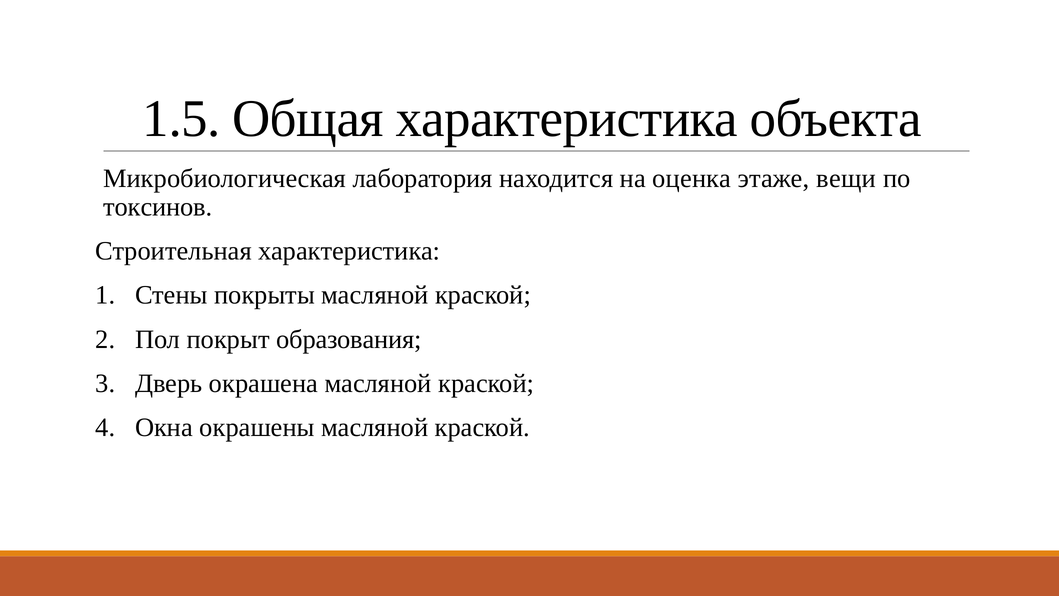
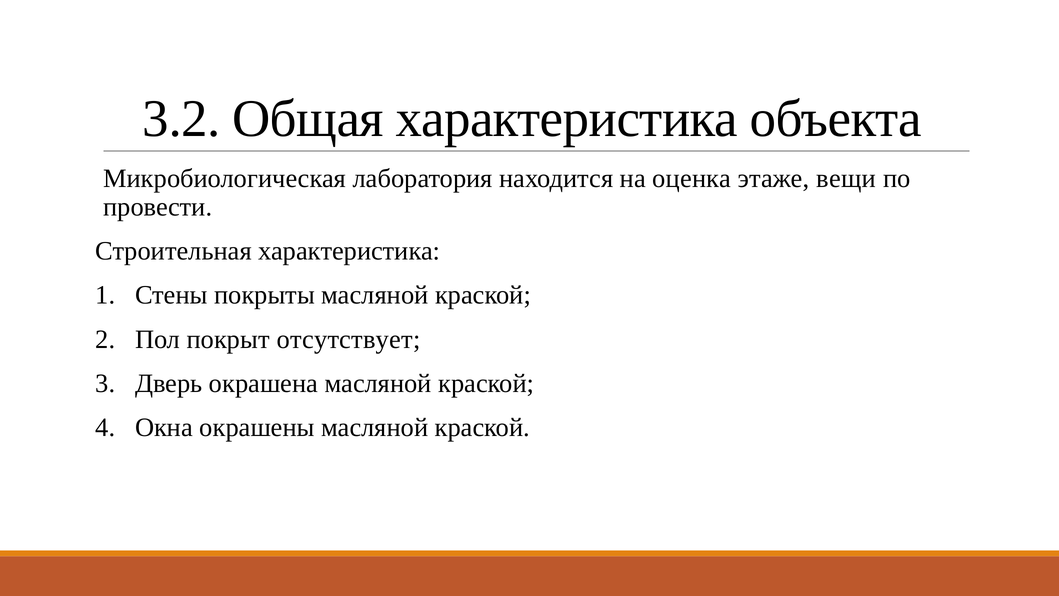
1.5: 1.5 -> 3.2
токсинов: токсинов -> провести
образования: образования -> отсутствует
